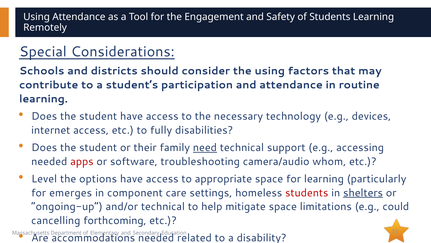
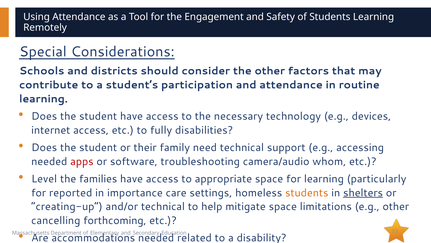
the using: using -> other
need underline: present -> none
options: options -> families
emerges: emerges -> reported
component: component -> importance
students at (307, 192) colour: red -> orange
ongoing-up: ongoing-up -> creating-up
e.g could: could -> other
